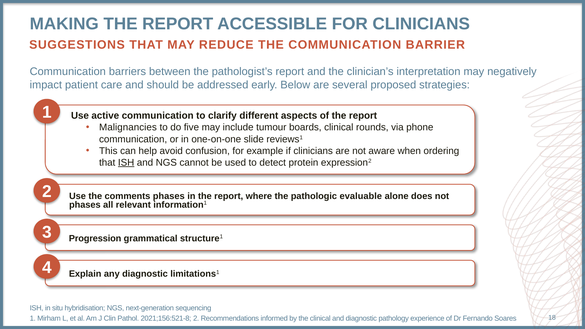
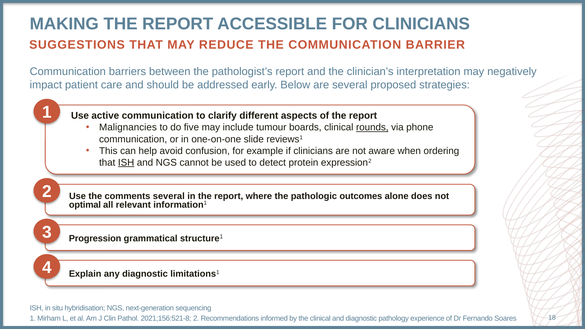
rounds underline: none -> present
comments phases: phases -> several
evaluable: evaluable -> outcomes
phases at (85, 205): phases -> optimal
